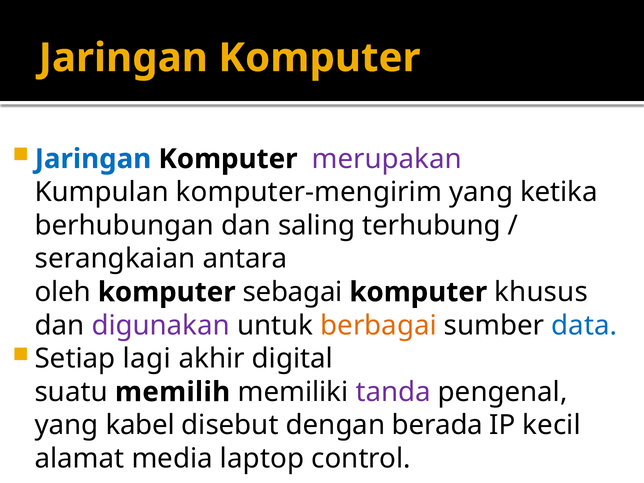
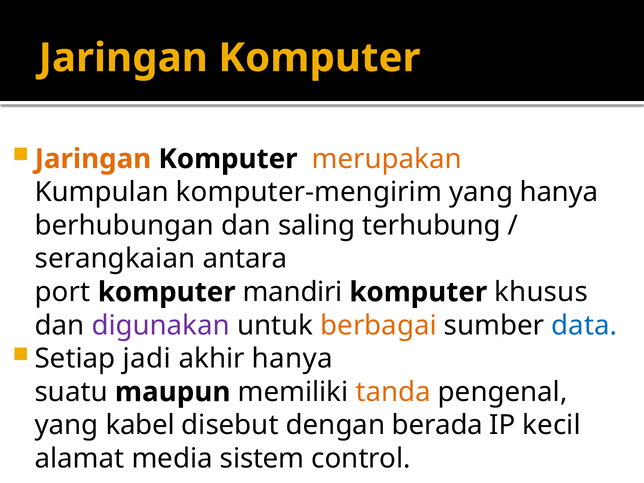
Jaringan at (93, 159) colour: blue -> orange
merupakan colour: purple -> orange
yang ketika: ketika -> hanya
oleh: oleh -> port
sebagai: sebagai -> mandiri
lagi: lagi -> jadi
akhir digital: digital -> hanya
memilih: memilih -> maupun
tanda colour: purple -> orange
laptop: laptop -> sistem
